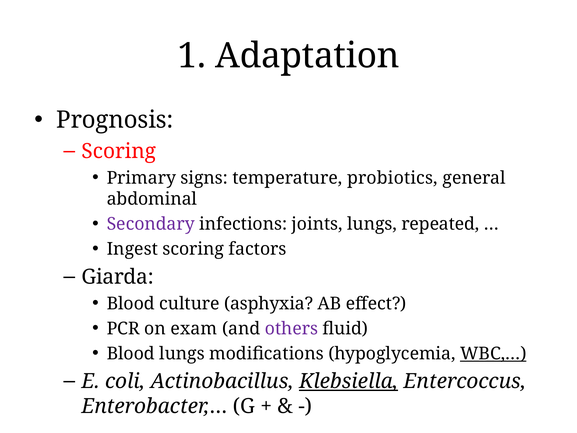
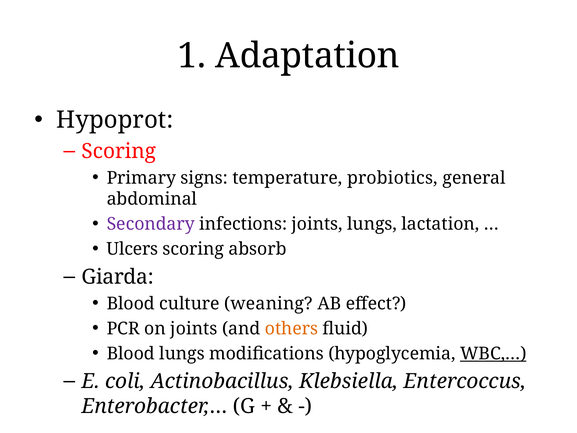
Prognosis: Prognosis -> Hypoprot
repeated: repeated -> lactation
Ingest: Ingest -> Ulcers
factors: factors -> absorb
asphyxia: asphyxia -> weaning
on exam: exam -> joints
others colour: purple -> orange
Klebsiella underline: present -> none
